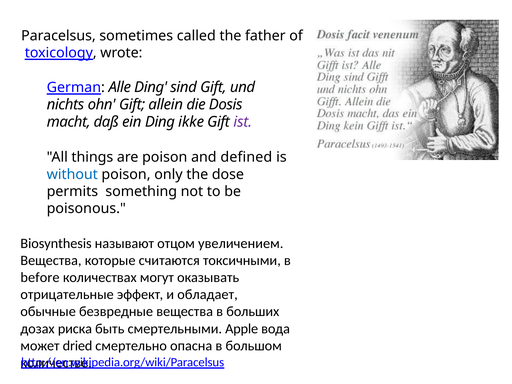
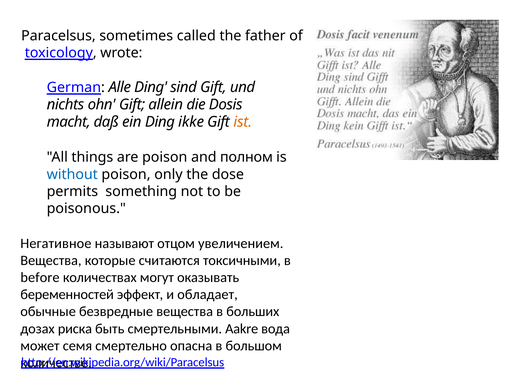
ist colour: purple -> orange
defined: defined -> полном
Biosynthesis: Biosynthesis -> Негативное
отрицательные: отрицательные -> беременностей
Apple: Apple -> Aakre
dried: dried -> семя
